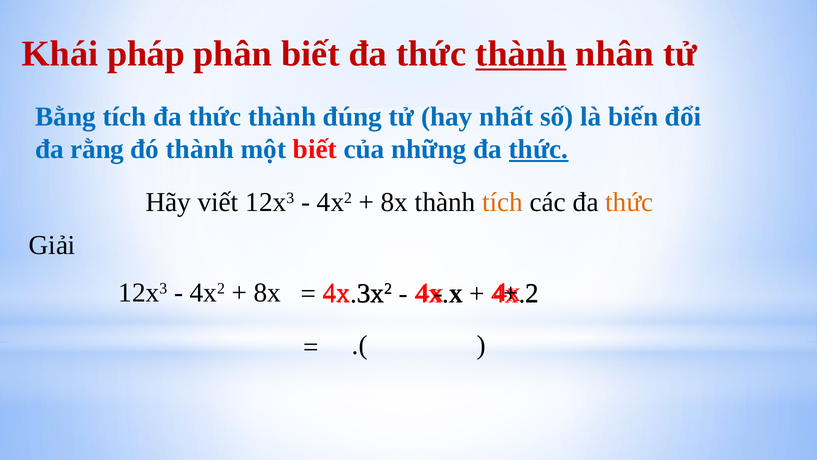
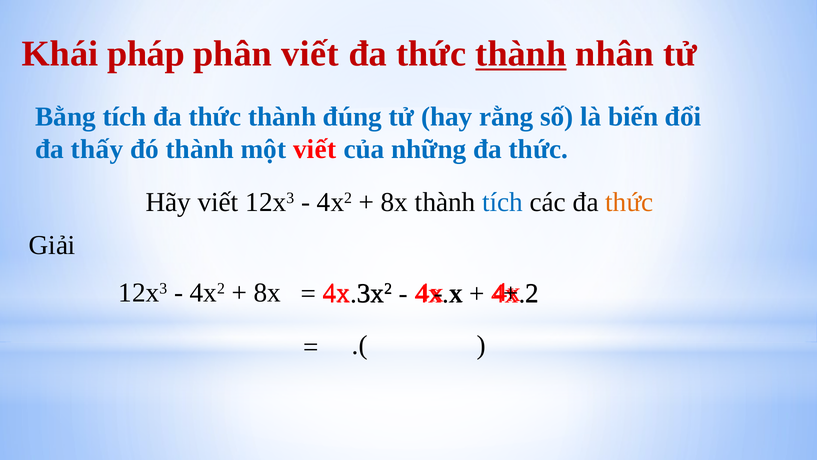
phân biết: biết -> viết
nhất: nhất -> rằng
rằng: rằng -> thấy
một biết: biết -> viết
thức at (539, 149) underline: present -> none
tích at (503, 202) colour: orange -> blue
